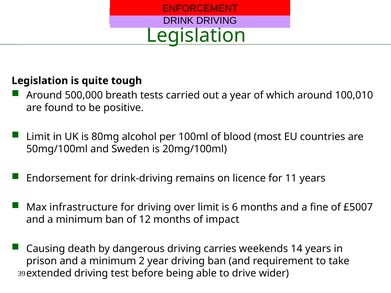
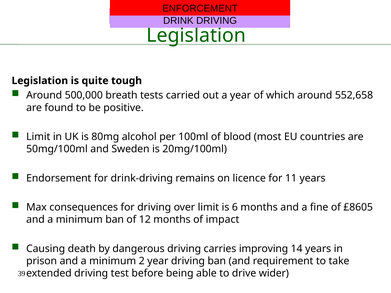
100,010: 100,010 -> 552,658
infrastructure: infrastructure -> consequences
£5007: £5007 -> £8605
weekends: weekends -> improving
